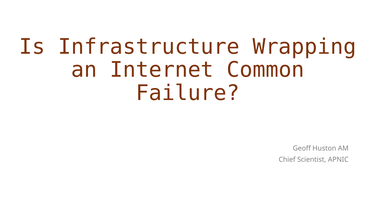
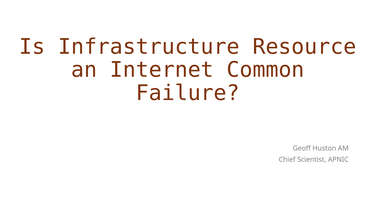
Wrapping: Wrapping -> Resource
